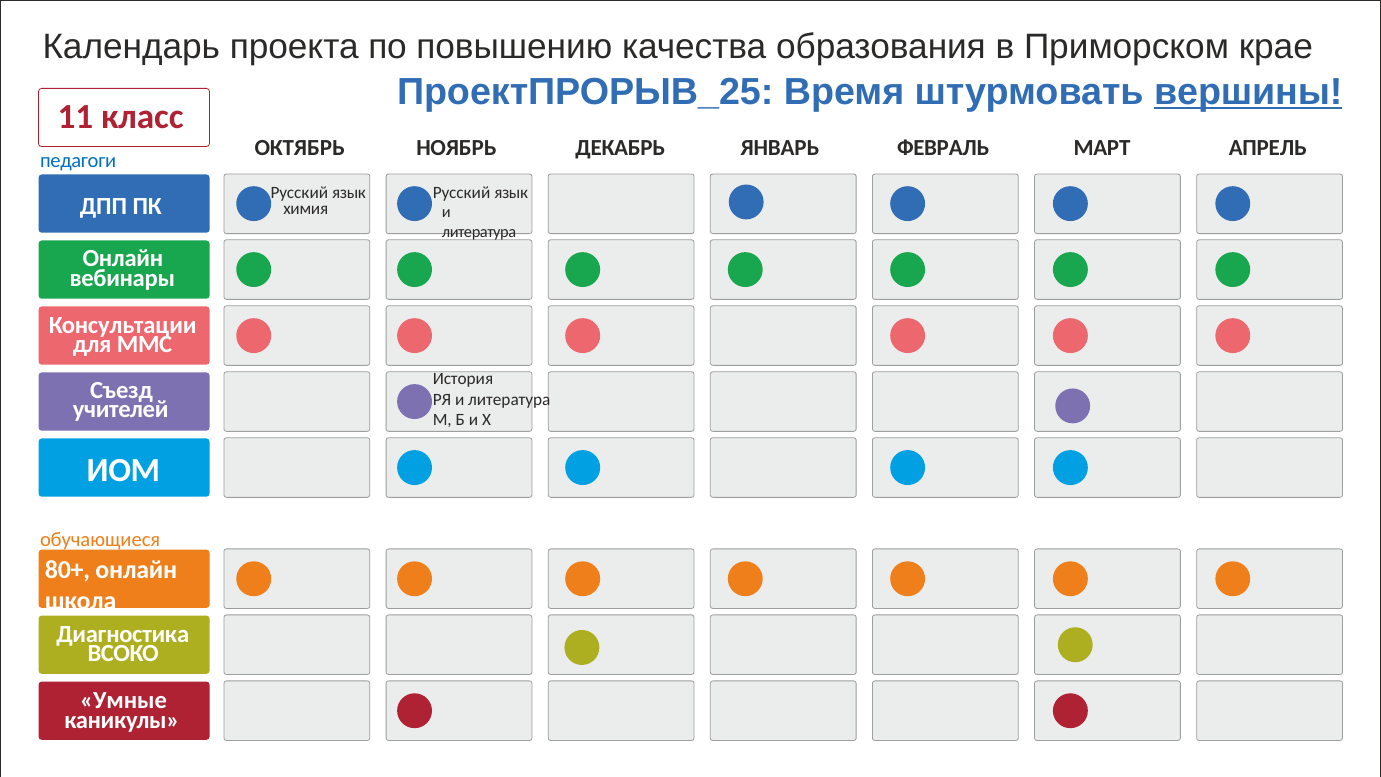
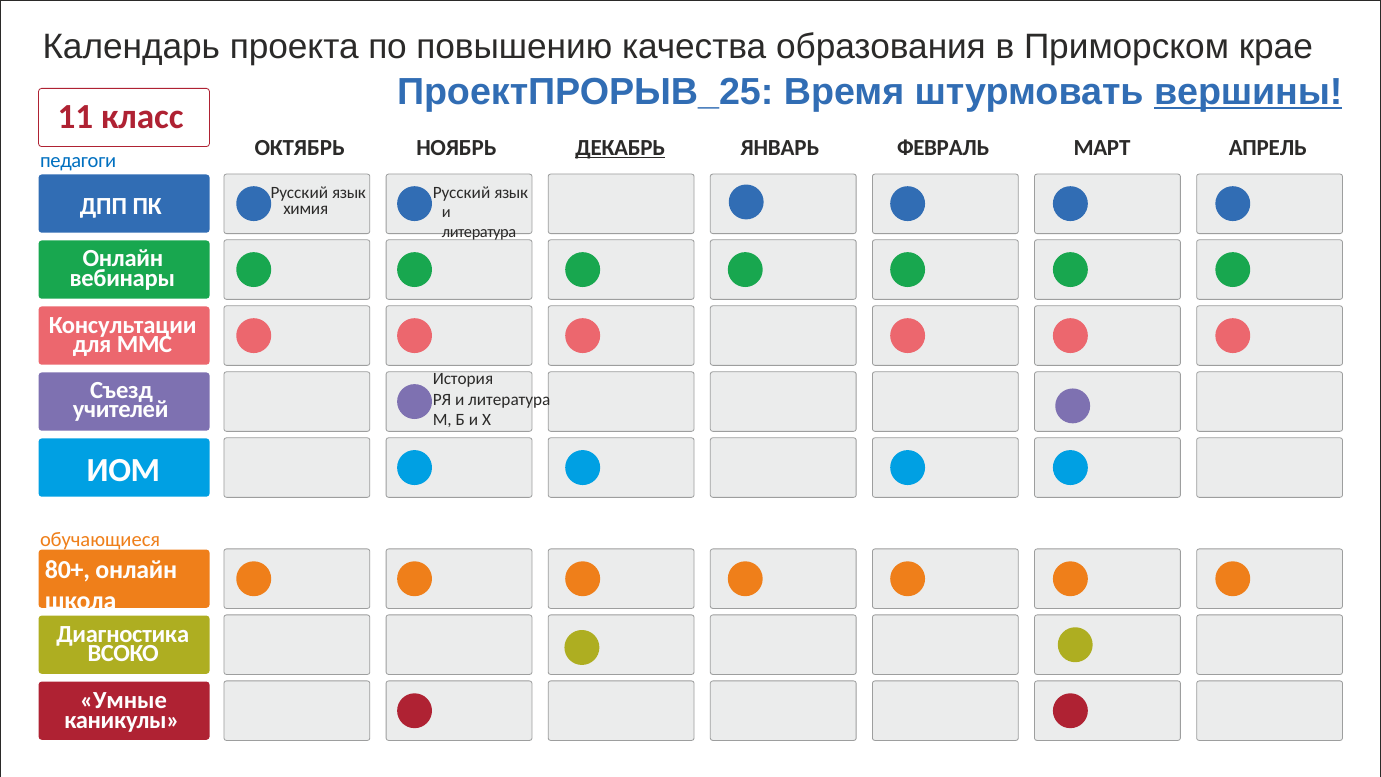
ДЕКАБРЬ underline: none -> present
